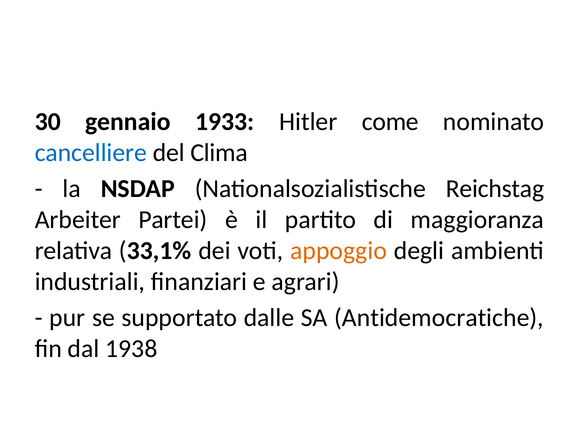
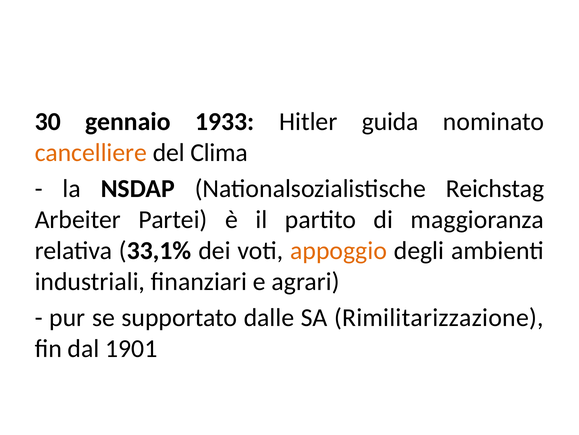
come: come -> guida
cancelliere colour: blue -> orange
Antidemocratiche: Antidemocratiche -> Rimilitarizzazione
1938: 1938 -> 1901
